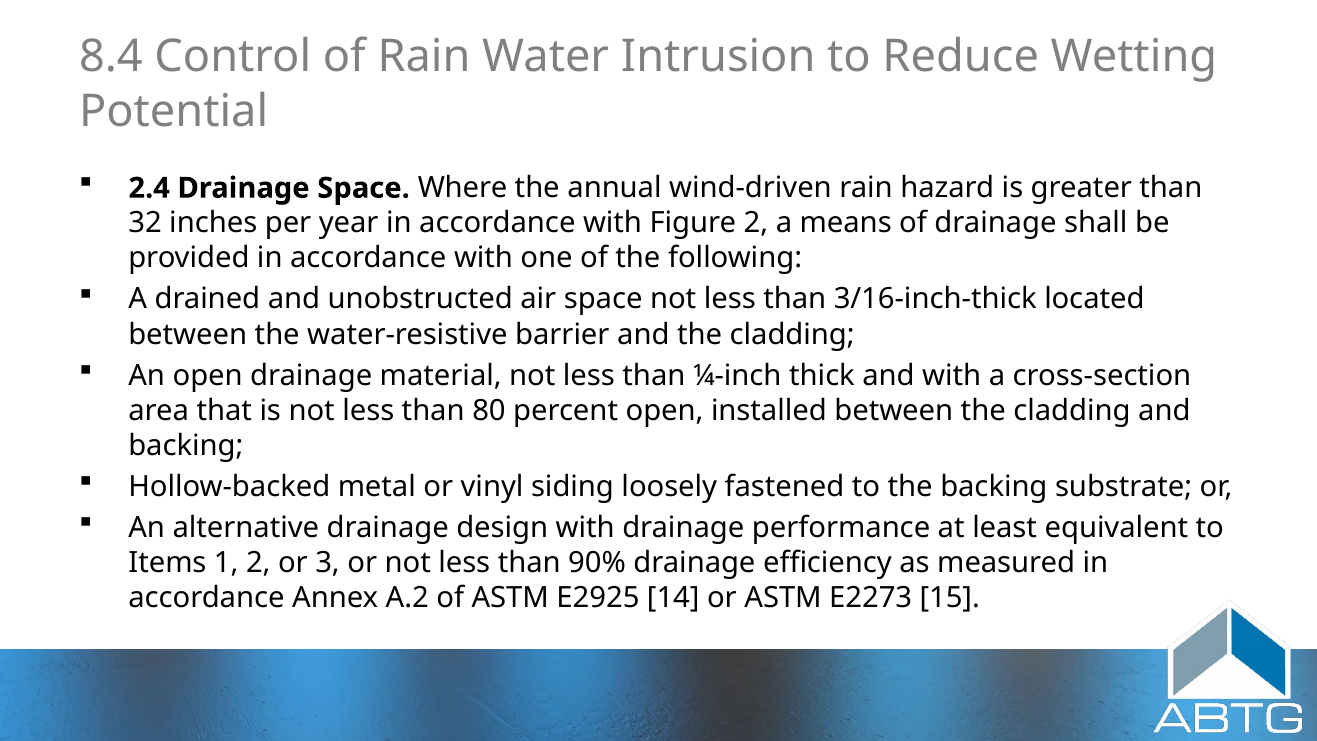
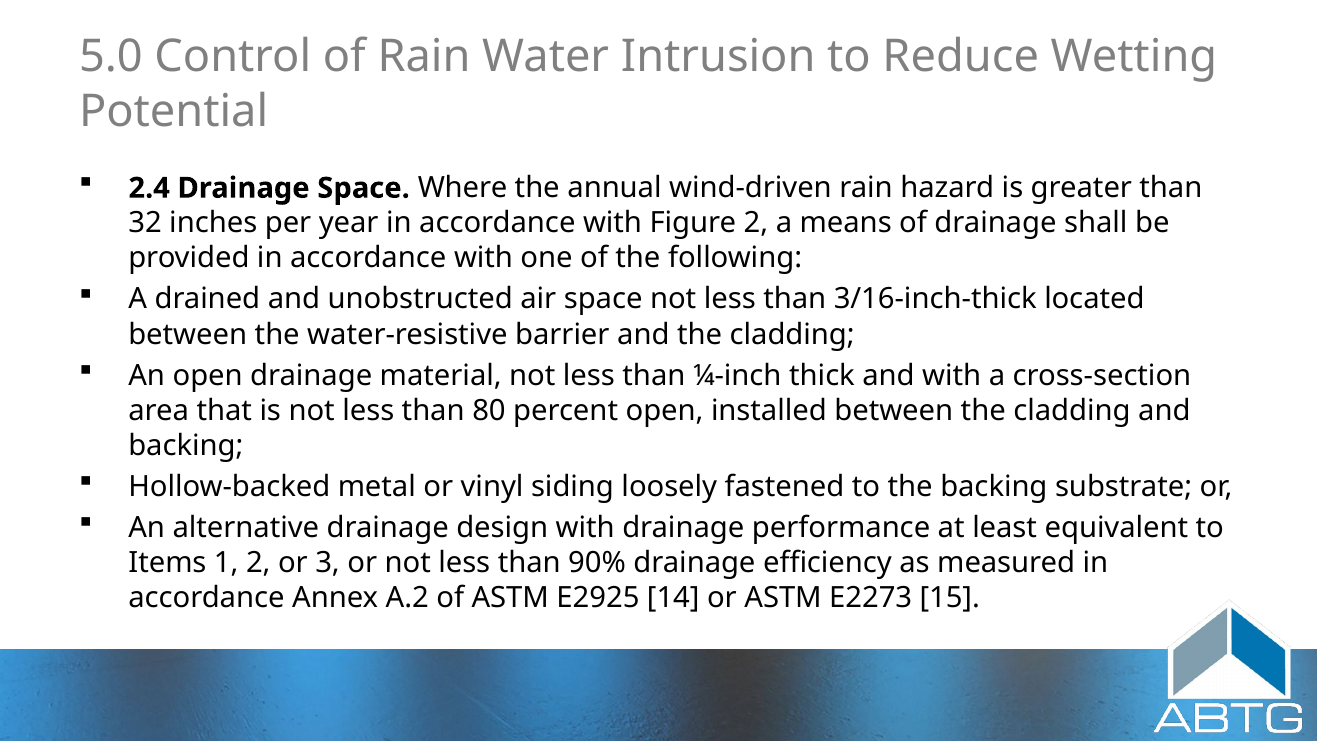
8.4: 8.4 -> 5.0
